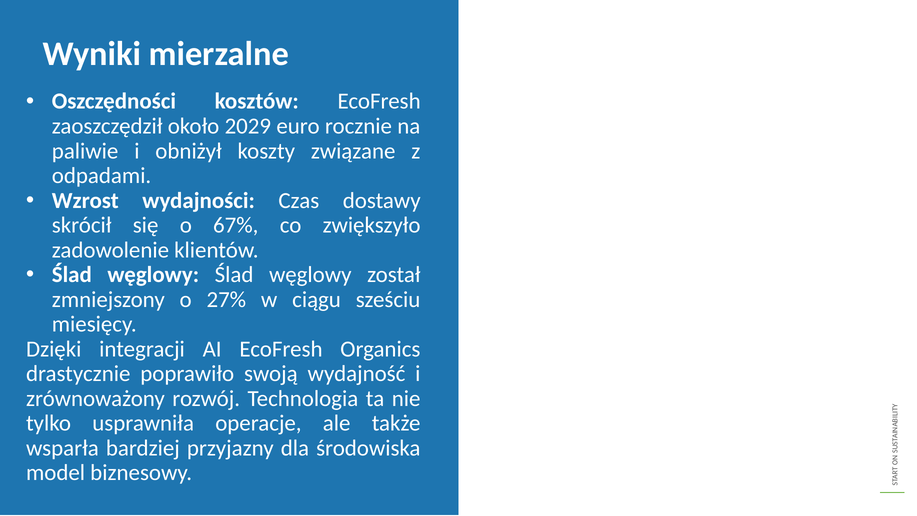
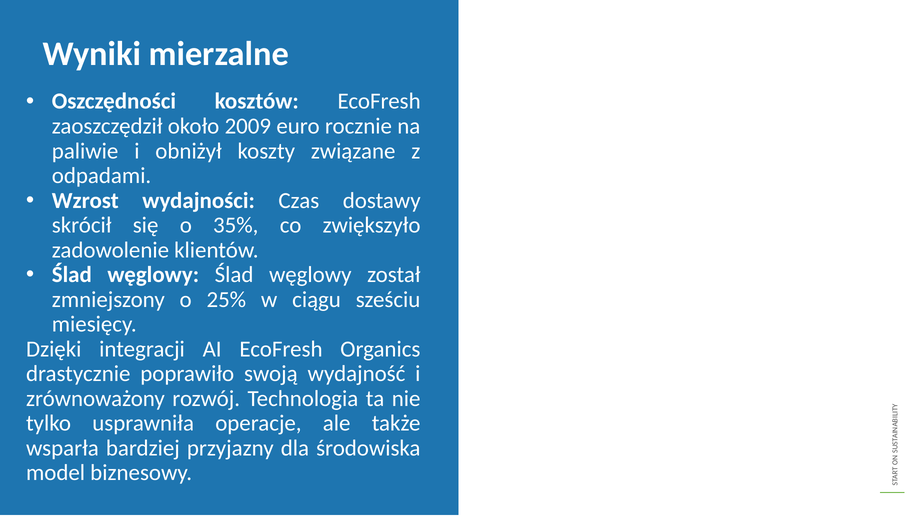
2029: 2029 -> 2009
67%: 67% -> 35%
27%: 27% -> 25%
